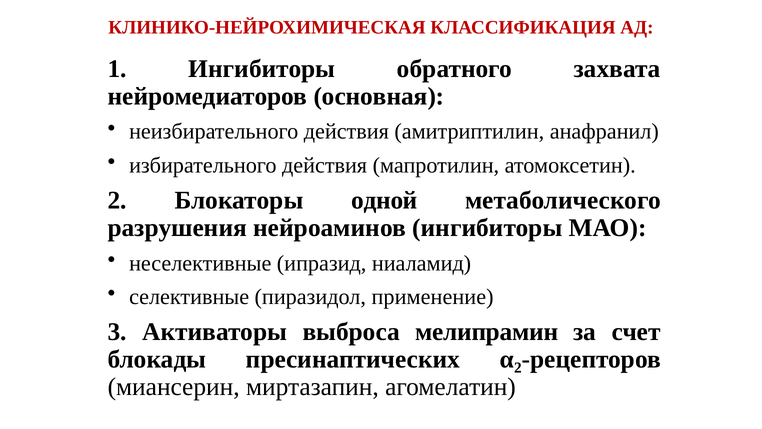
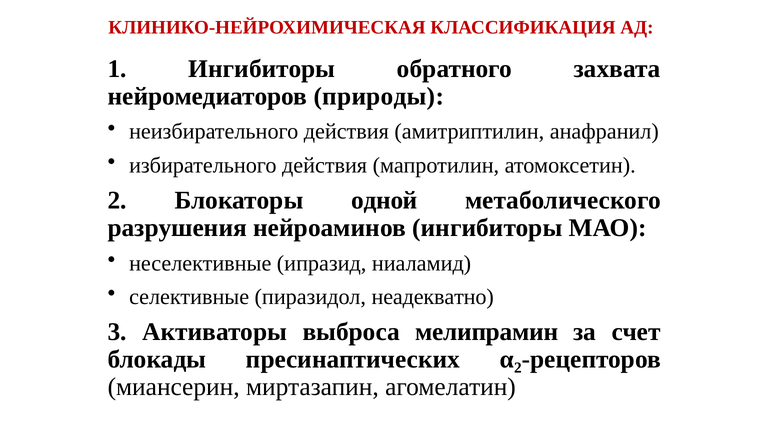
основная: основная -> природы
применение: применение -> неадекватно
